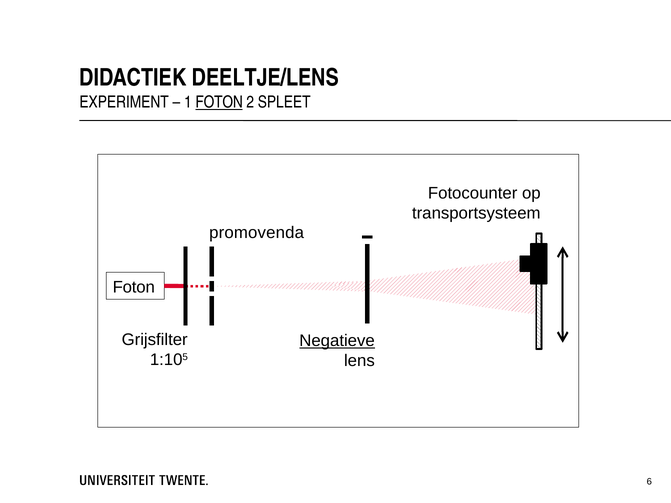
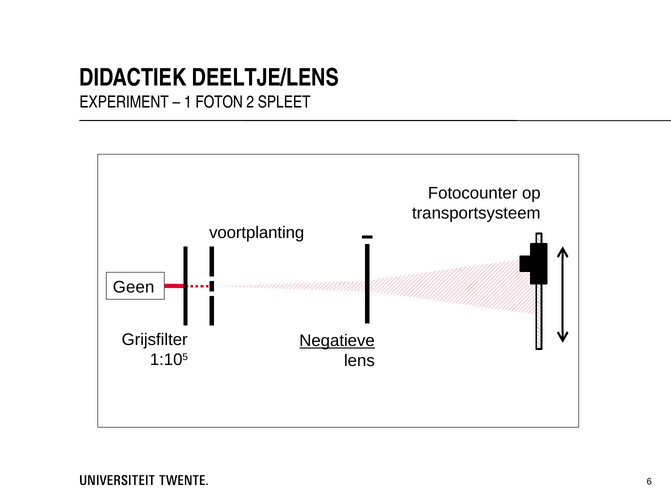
FOTON at (219, 102) underline: present -> none
promovenda: promovenda -> voortplanting
Foton at (134, 287): Foton -> Geen
